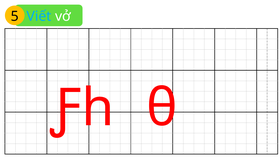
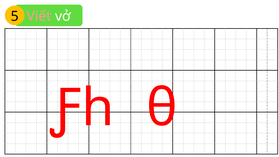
Viết colour: light blue -> pink
